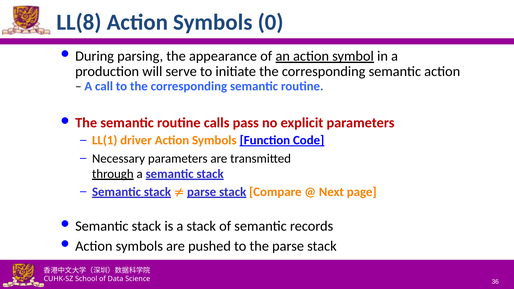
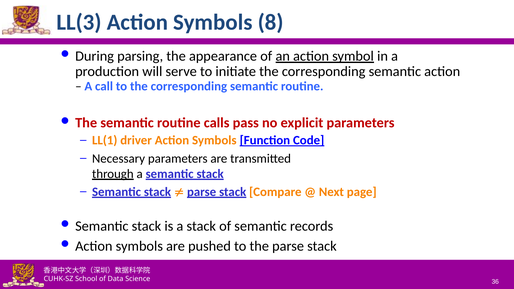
LL(8: LL(8 -> LL(3
0: 0 -> 8
